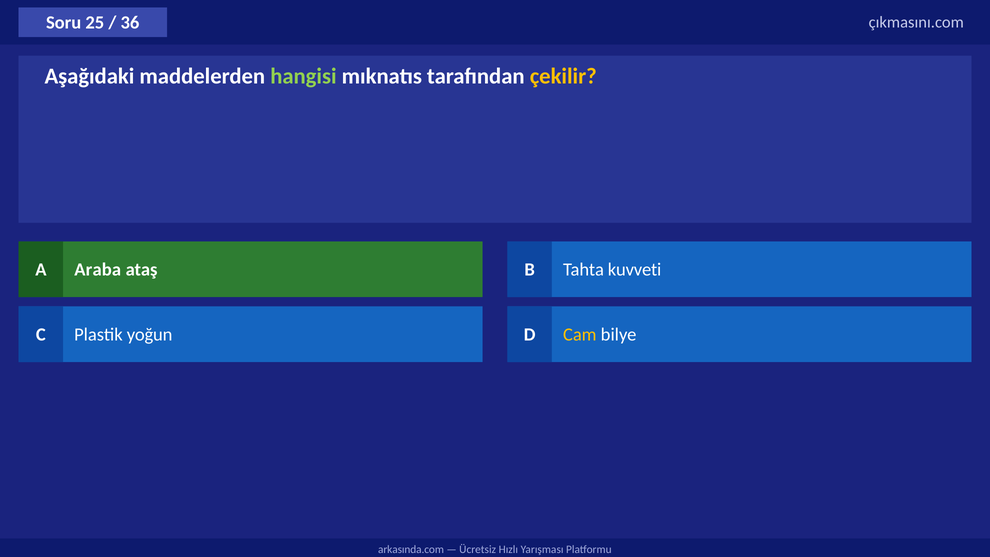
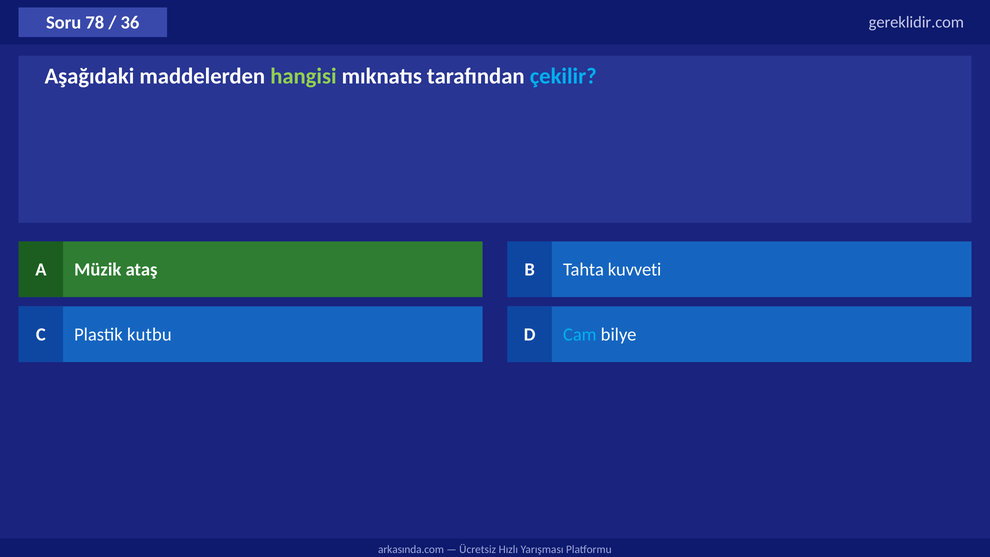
25: 25 -> 78
çıkmasını.com: çıkmasını.com -> gereklidir.com
çekilir colour: yellow -> light blue
Araba: Araba -> Müzik
yoğun: yoğun -> kutbu
Cam colour: yellow -> light blue
